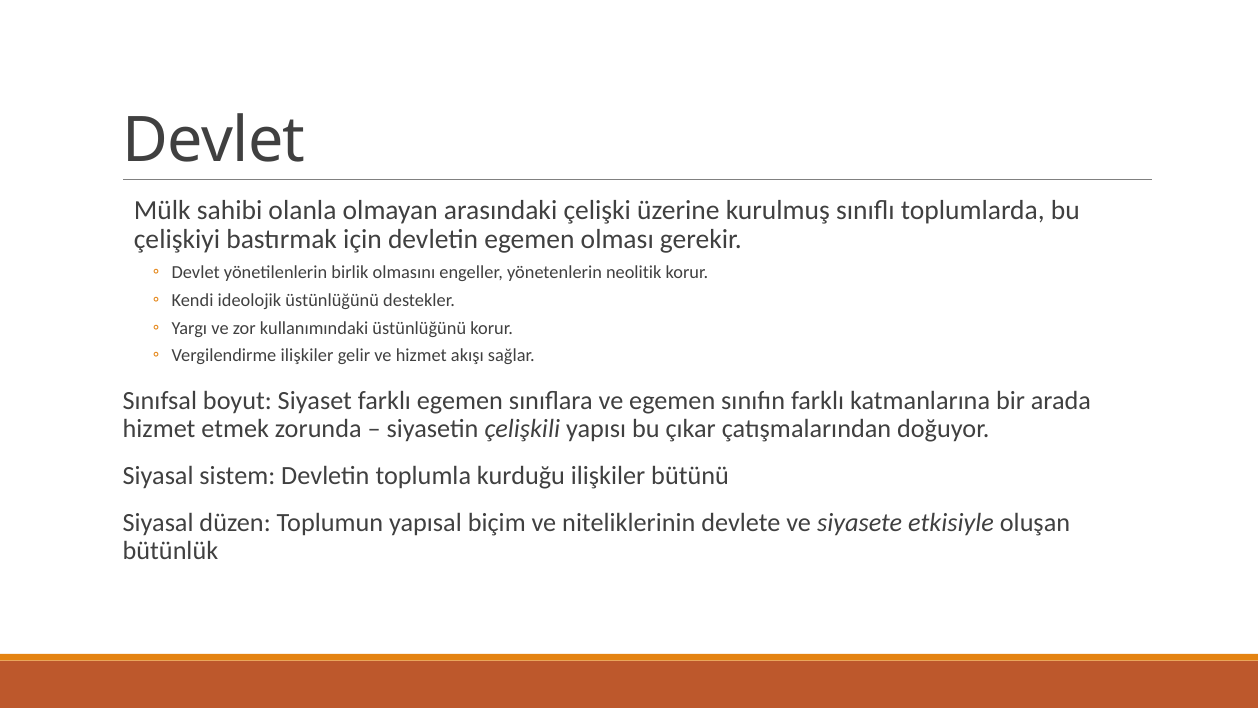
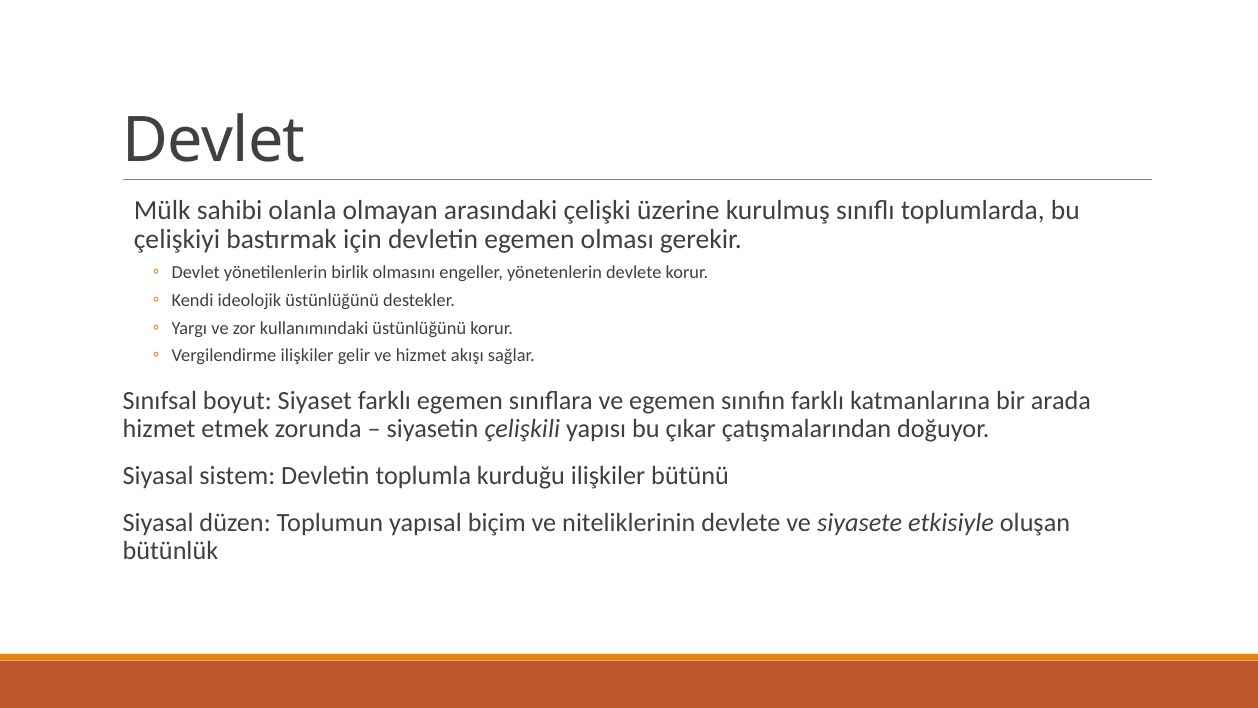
yönetenlerin neolitik: neolitik -> devlete
